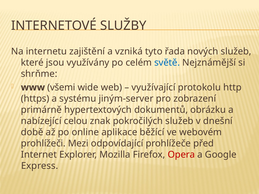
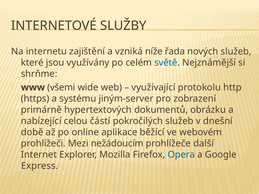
tyto: tyto -> níže
znak: znak -> částí
odpovídající: odpovídající -> nežádoucím
před: před -> další
Opera colour: red -> blue
